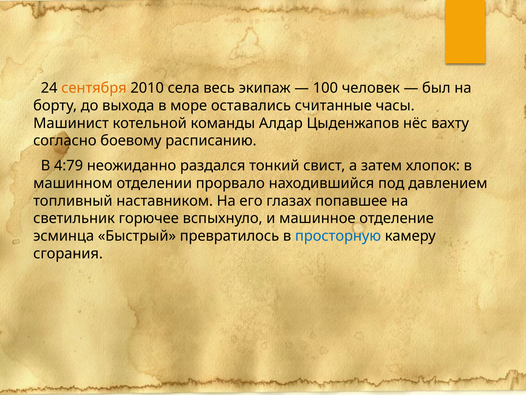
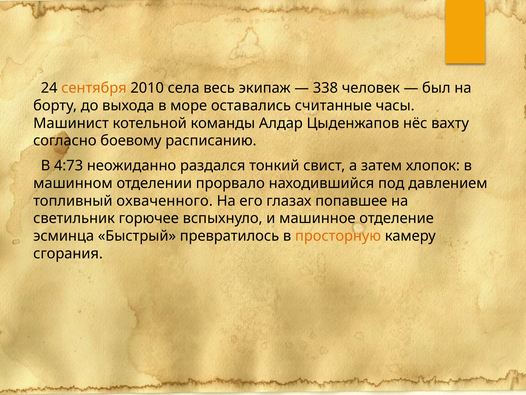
100: 100 -> 338
4:79: 4:79 -> 4:73
наставником: наставником -> охваченного
просторную colour: blue -> orange
